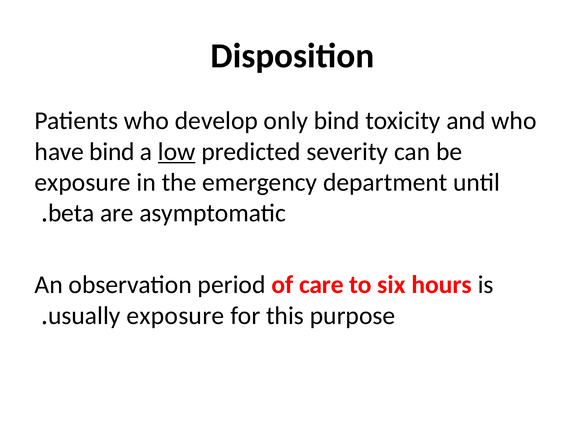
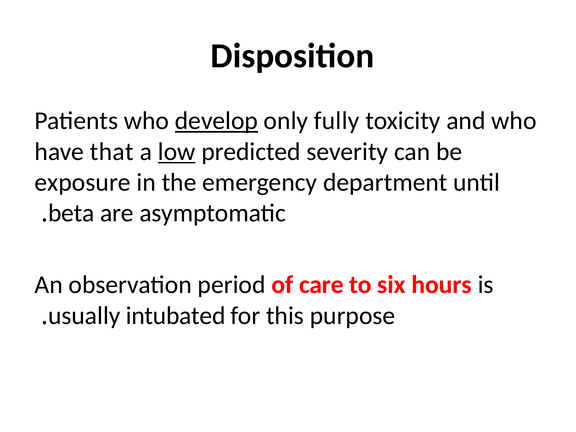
develop underline: none -> present
only bind: bind -> fully
have bind: bind -> that
usually exposure: exposure -> intubated
